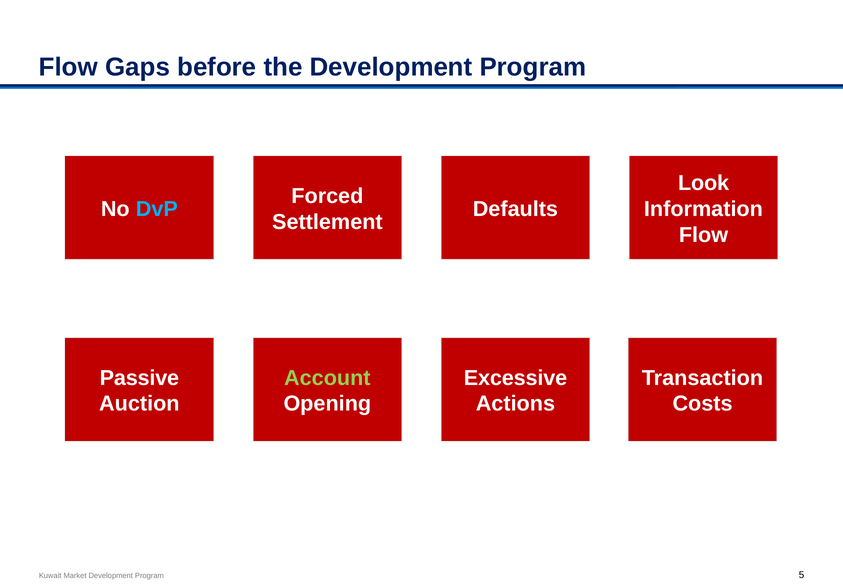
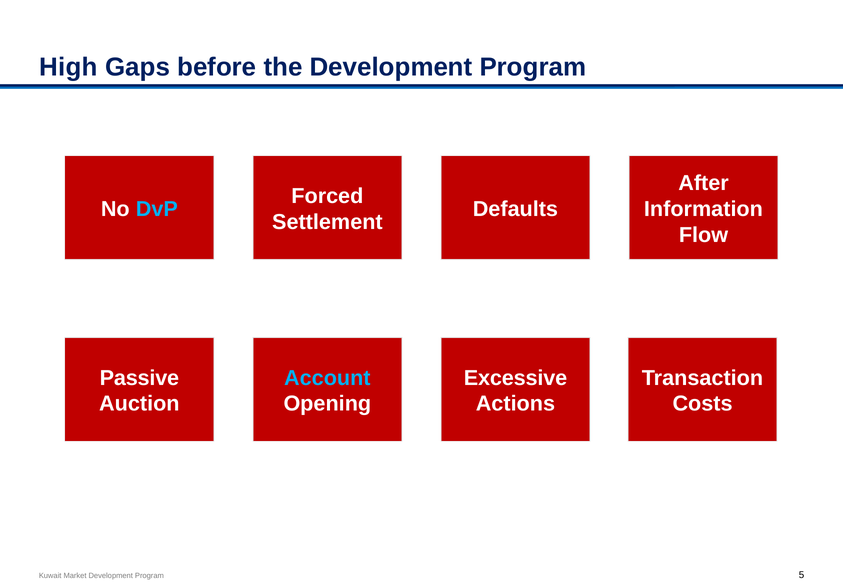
Flow at (68, 67): Flow -> High
Look: Look -> After
Account colour: light green -> light blue
